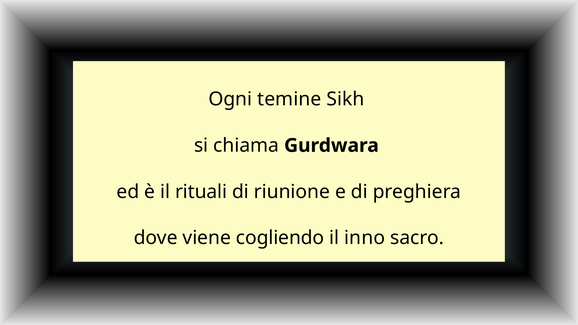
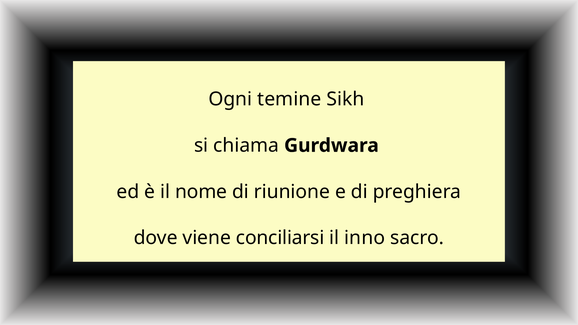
rituali: rituali -> nome
cogliendo: cogliendo -> conciliarsi
